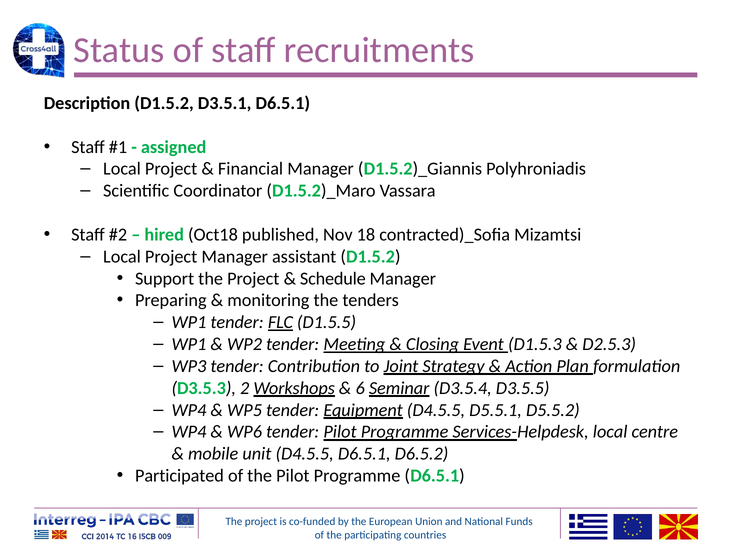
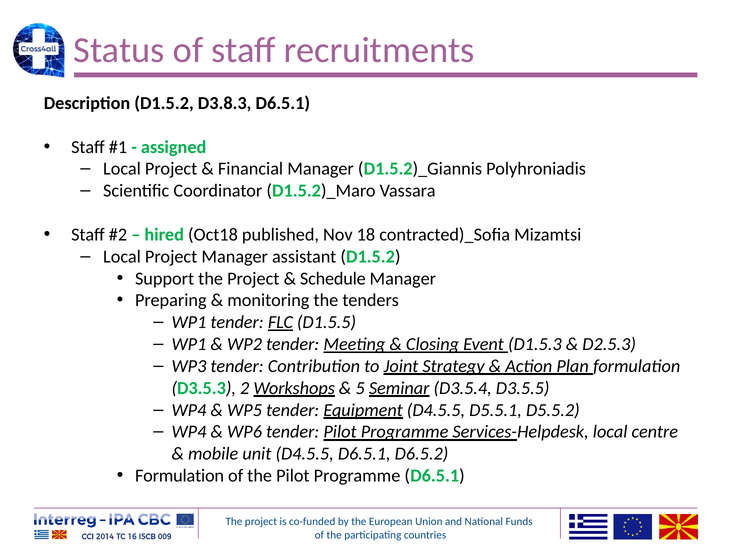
D3.5.1: D3.5.1 -> D3.8.3
6: 6 -> 5
Participated at (179, 475): Participated -> Formulation
